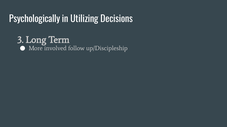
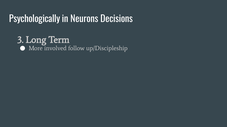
Utilizing: Utilizing -> Neurons
